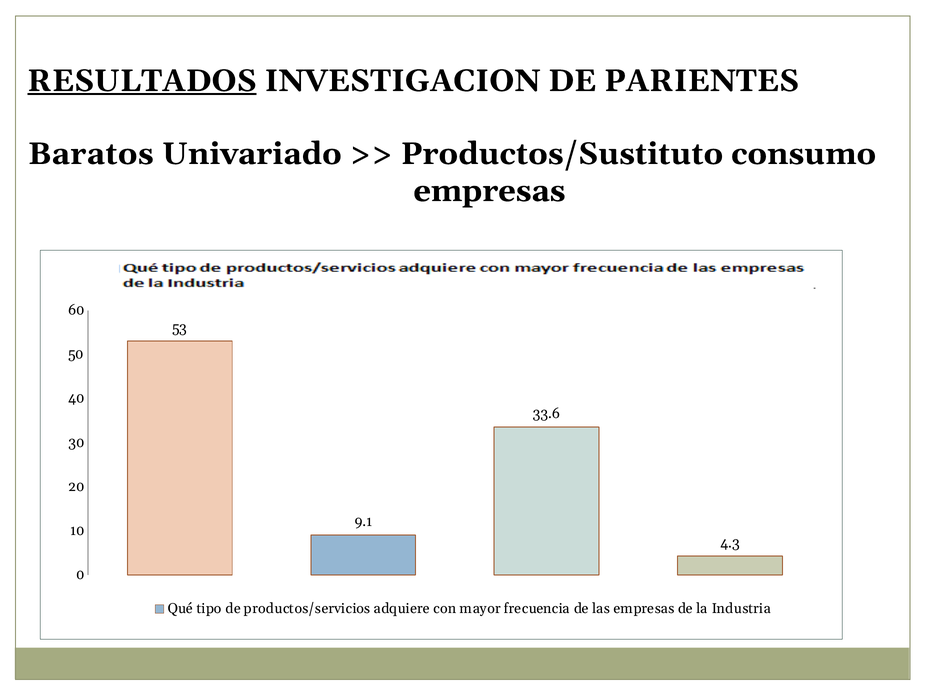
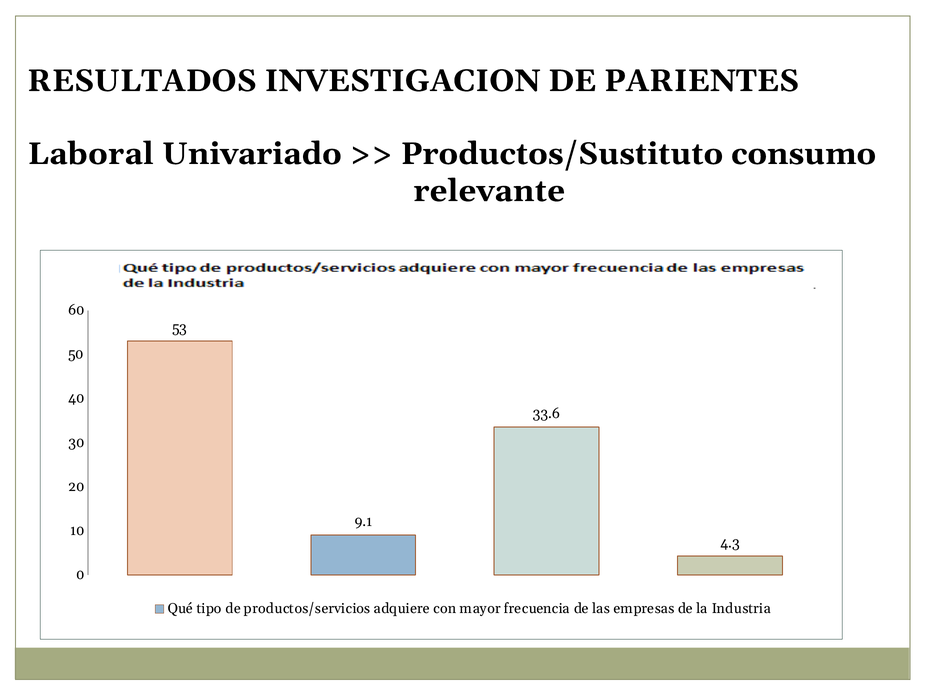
RESULTADOS underline: present -> none
Baratos: Baratos -> Laboral
empresas at (489, 191): empresas -> relevante
